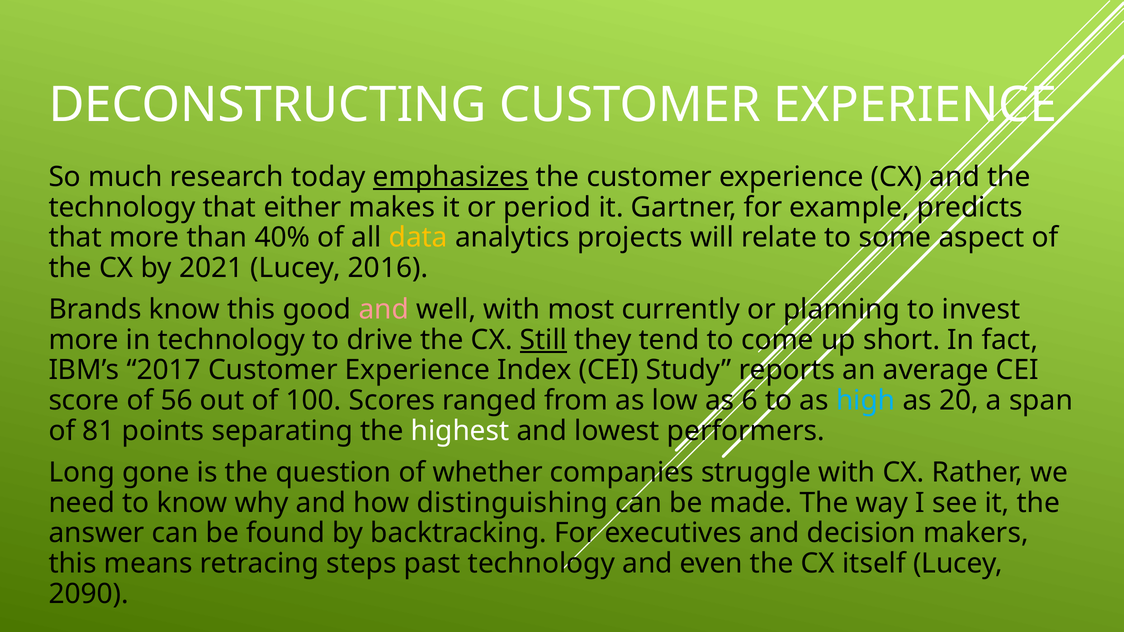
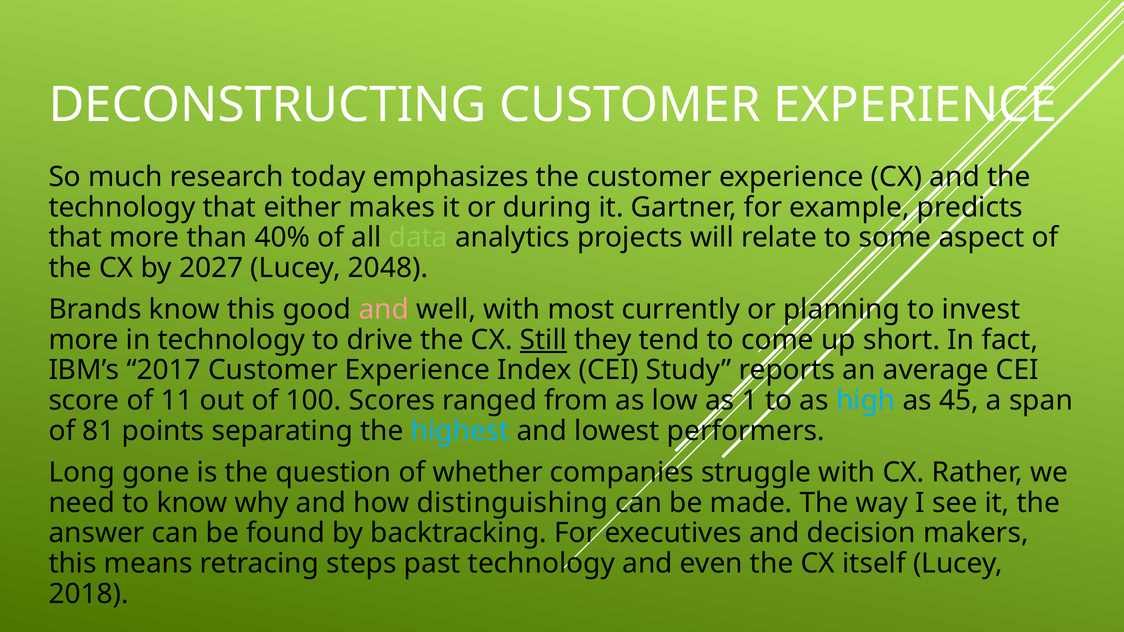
emphasizes underline: present -> none
period: period -> during
data colour: yellow -> light green
2021: 2021 -> 2027
2016: 2016 -> 2048
56: 56 -> 11
6: 6 -> 1
20: 20 -> 45
highest colour: white -> light blue
2090: 2090 -> 2018
